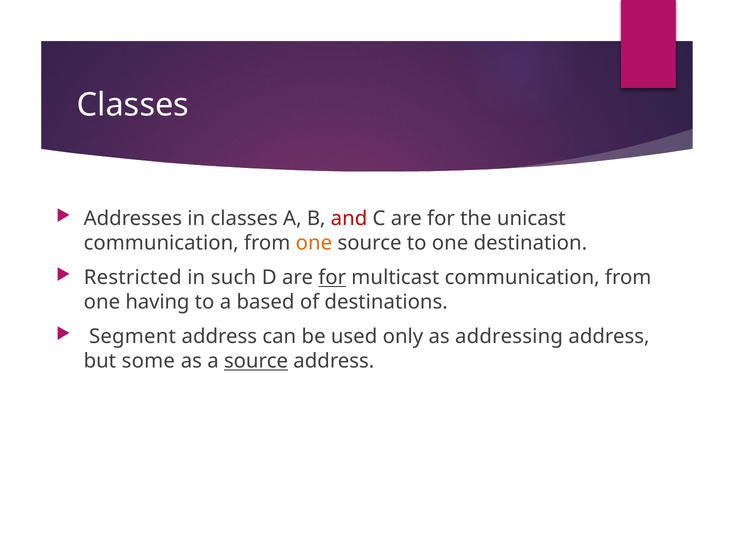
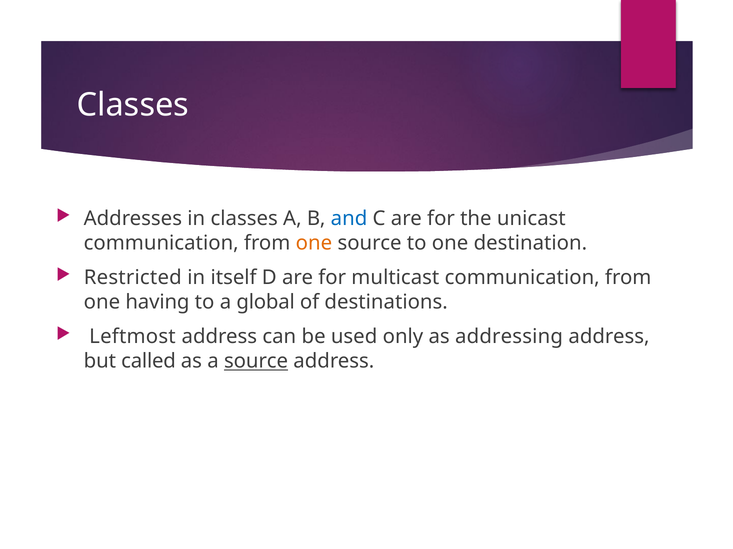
and colour: red -> blue
such: such -> itself
for at (332, 278) underline: present -> none
based: based -> global
Segment: Segment -> Leftmost
some: some -> called
